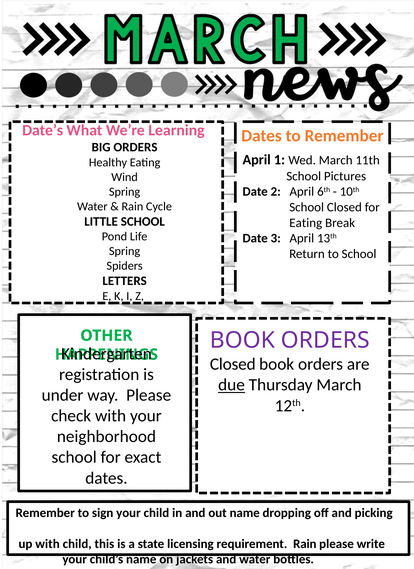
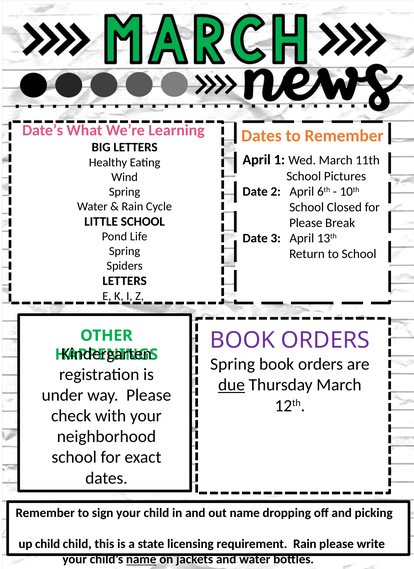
BIG ORDERS: ORDERS -> LETTERS
Eating at (306, 223): Eating -> Please
Closed at (233, 364): Closed -> Spring
up with: with -> child
name at (141, 560) underline: none -> present
